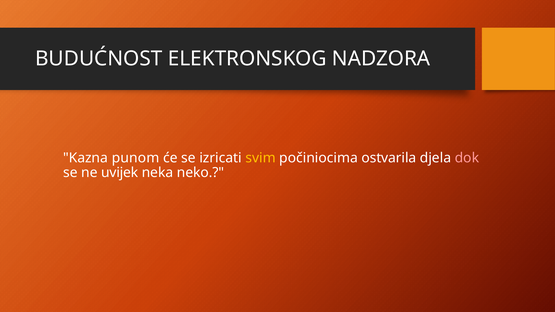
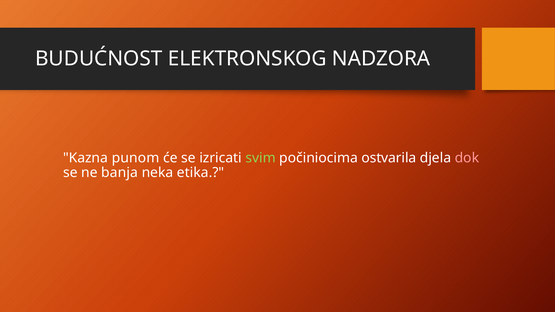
svim colour: yellow -> light green
uvijek: uvijek -> banja
neko: neko -> etika
